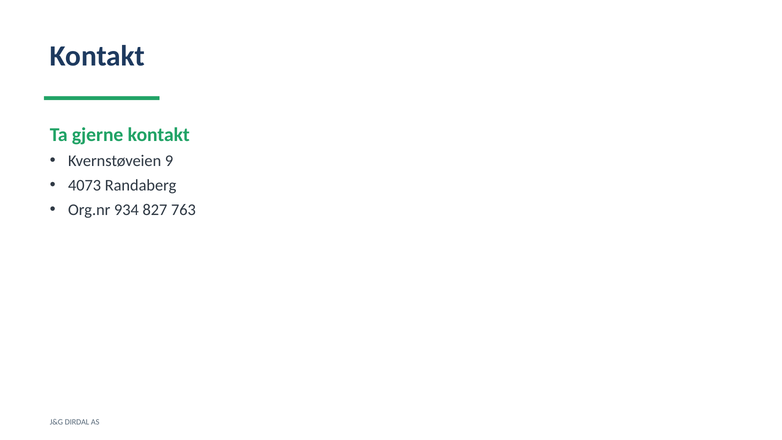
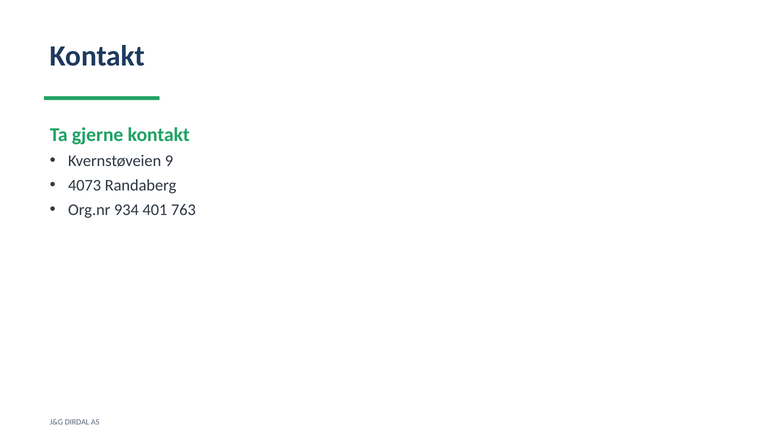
827: 827 -> 401
